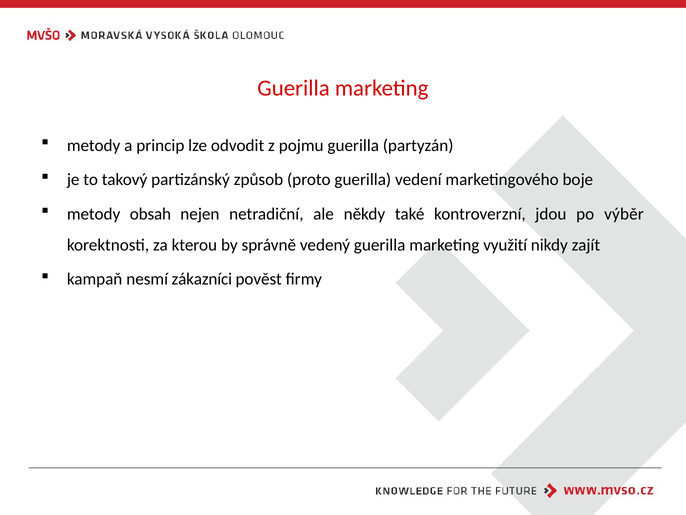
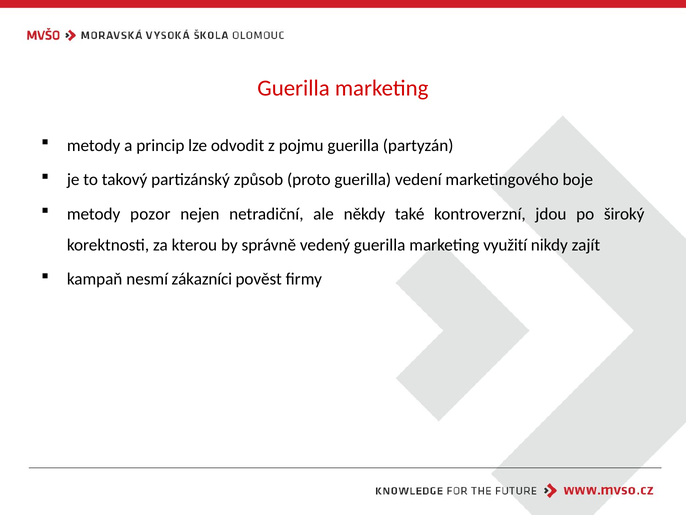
obsah: obsah -> pozor
výběr: výběr -> široký
